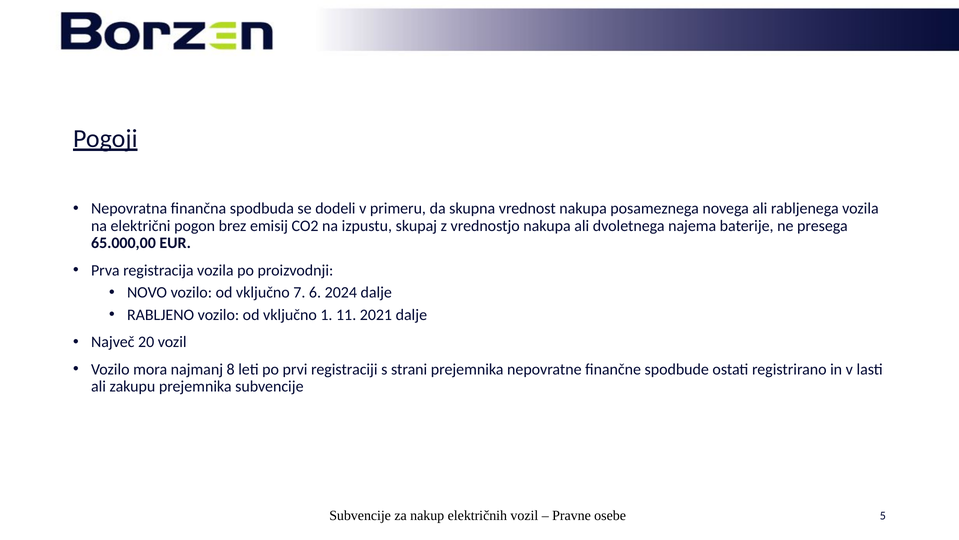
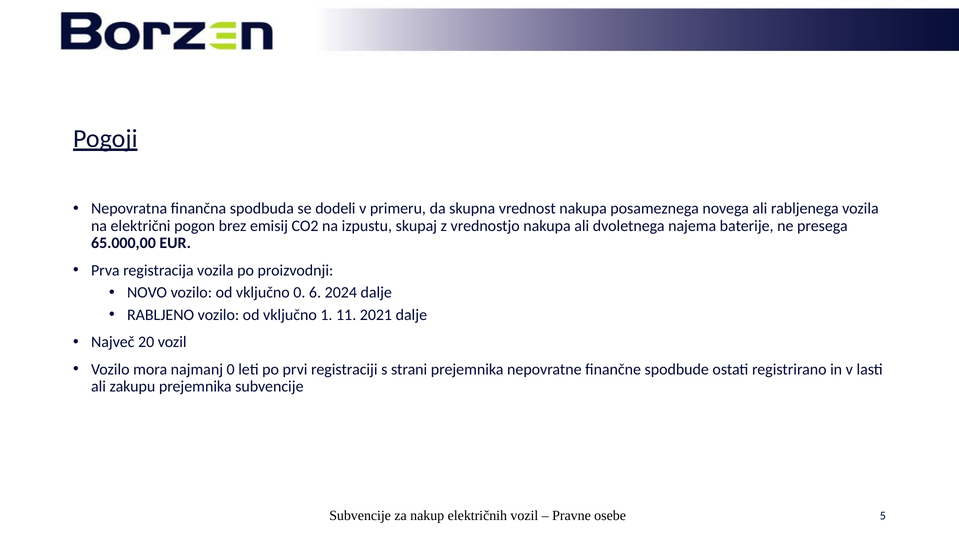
vključno 7: 7 -> 0
najmanj 8: 8 -> 0
